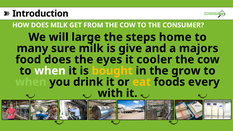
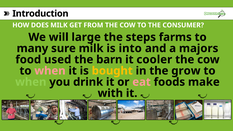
home: home -> farms
give: give -> into
food does: does -> used
eyes: eyes -> barn
when at (50, 71) colour: white -> pink
eat colour: yellow -> pink
every: every -> make
